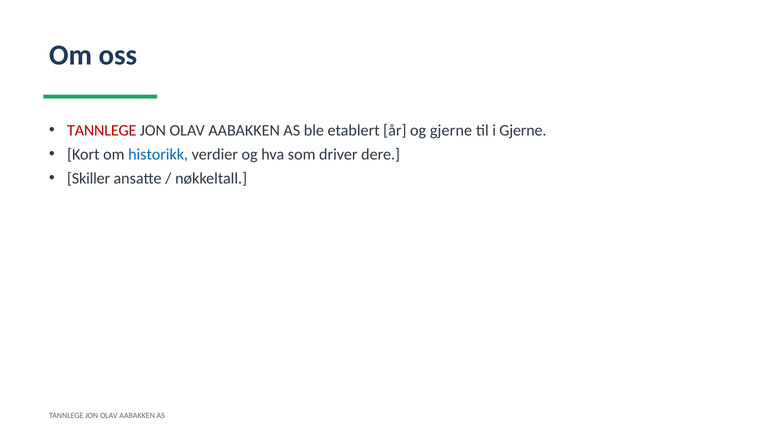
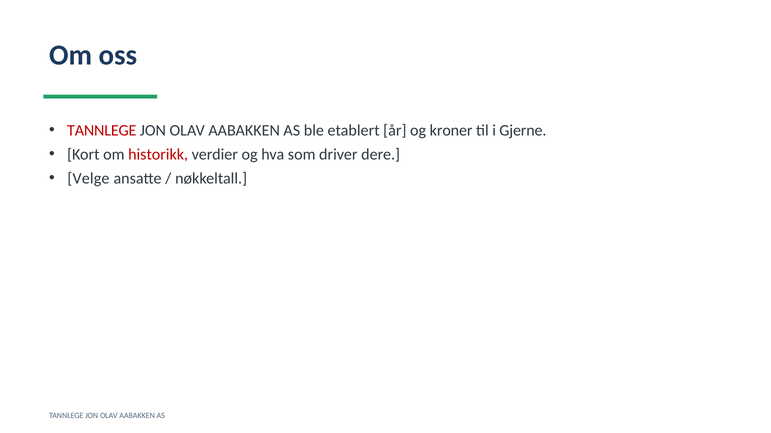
og gjerne: gjerne -> kroner
historikk colour: blue -> red
Skiller: Skiller -> Velge
